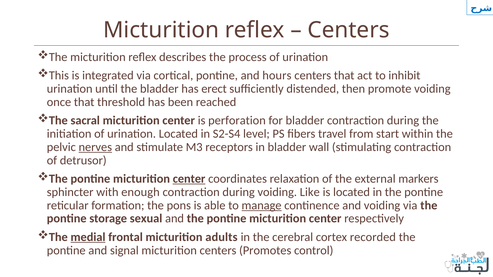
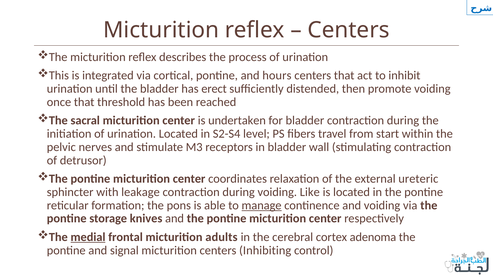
perforation: perforation -> undertaken
nerves underline: present -> none
center at (189, 179) underline: present -> none
markers: markers -> ureteric
enough: enough -> leakage
sexual: sexual -> knives
recorded: recorded -> adenoma
Promotes: Promotes -> Inhibiting
